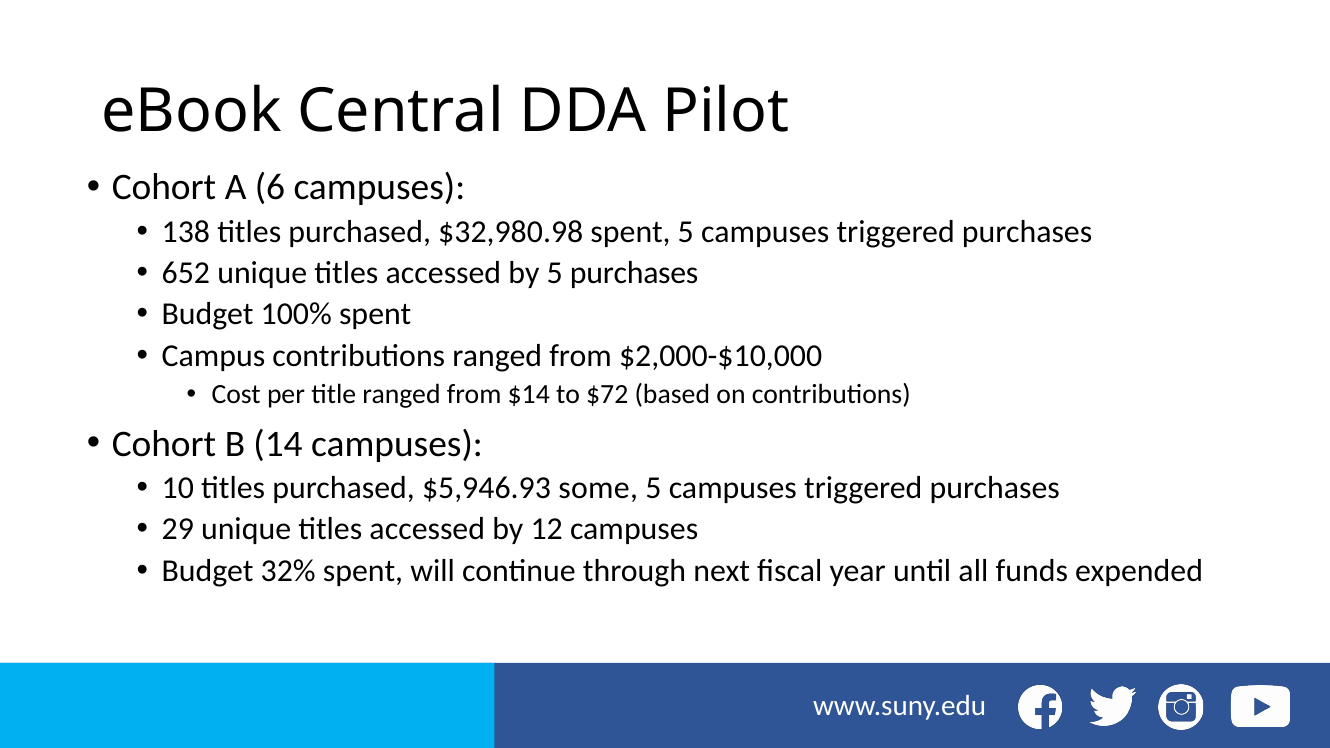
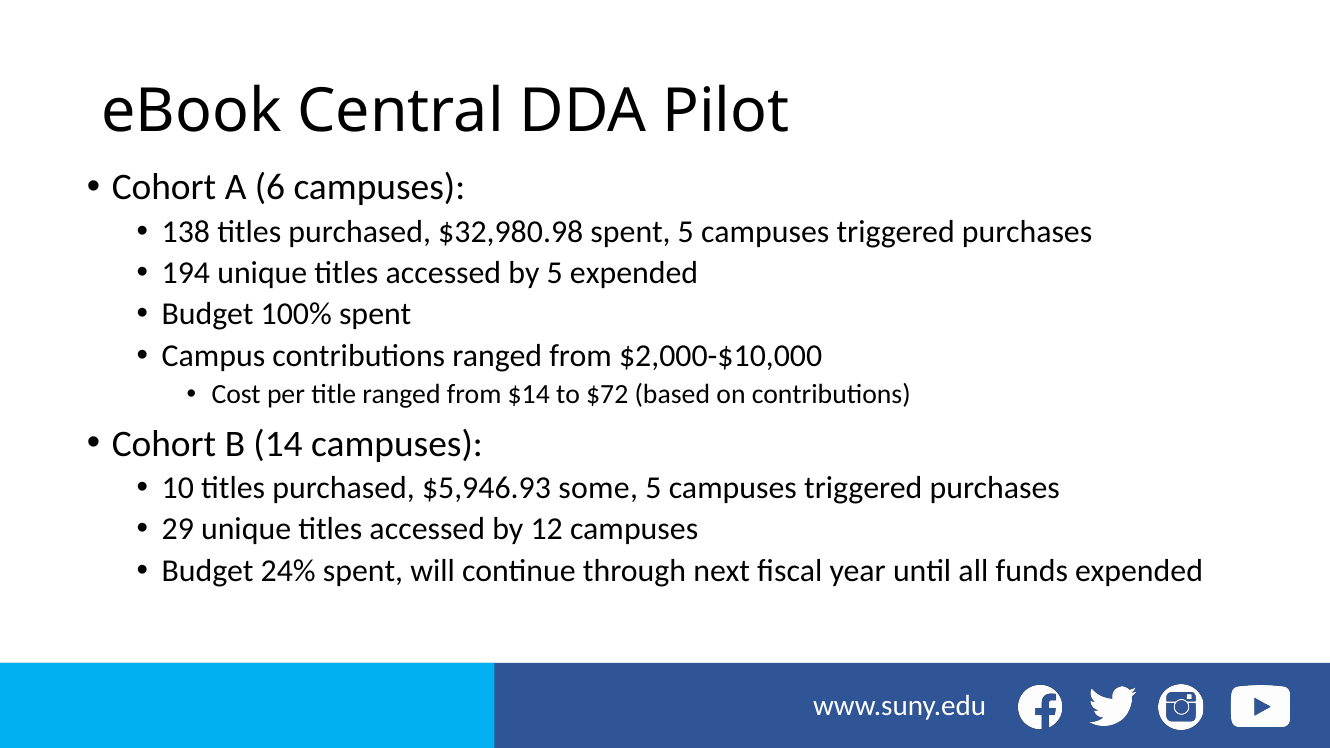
652: 652 -> 194
5 purchases: purchases -> expended
32%: 32% -> 24%
